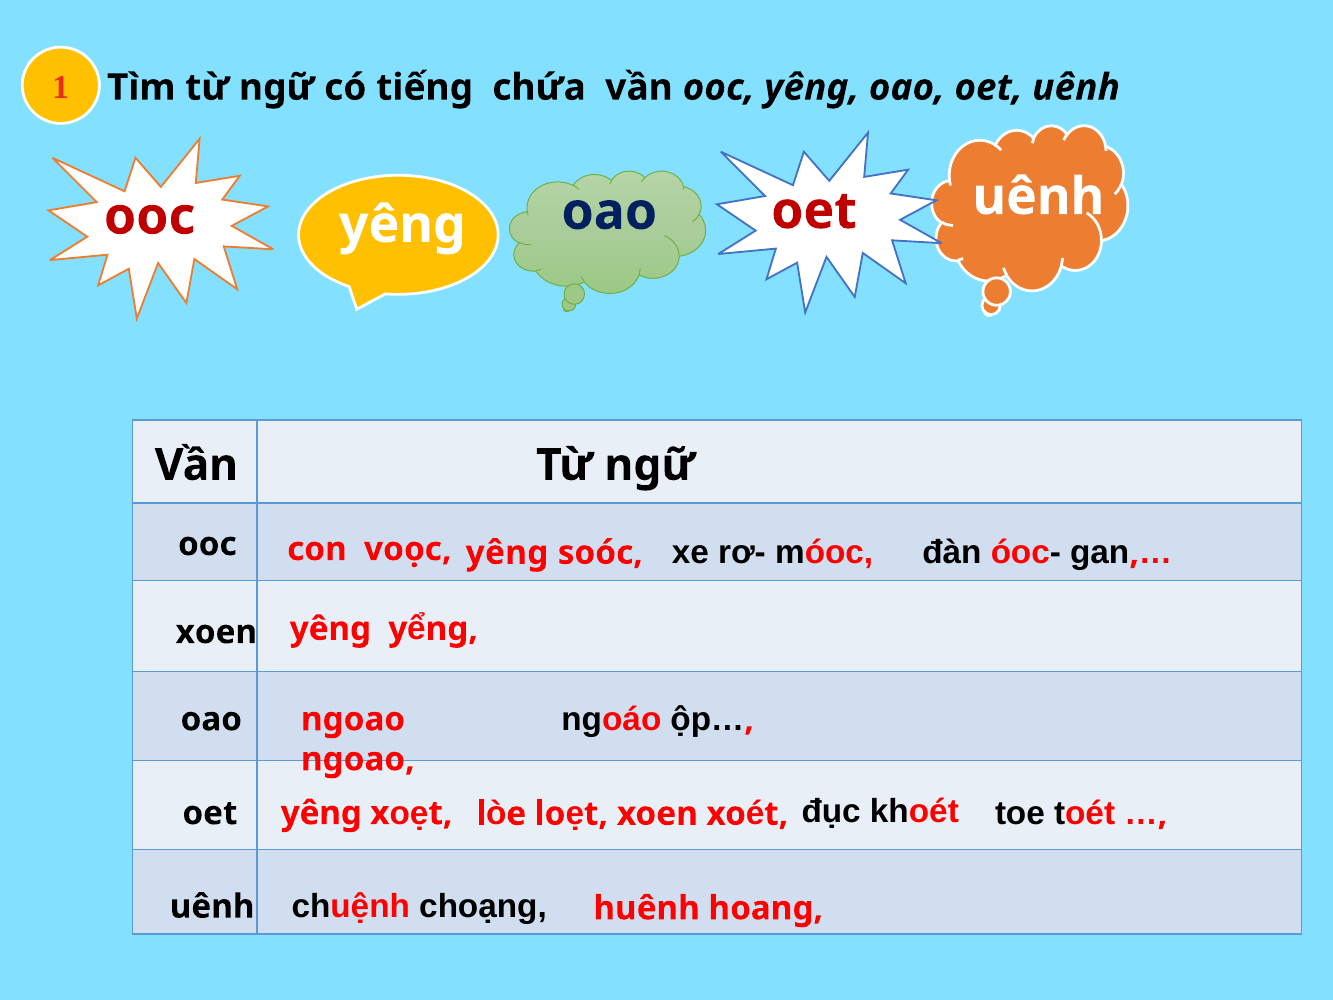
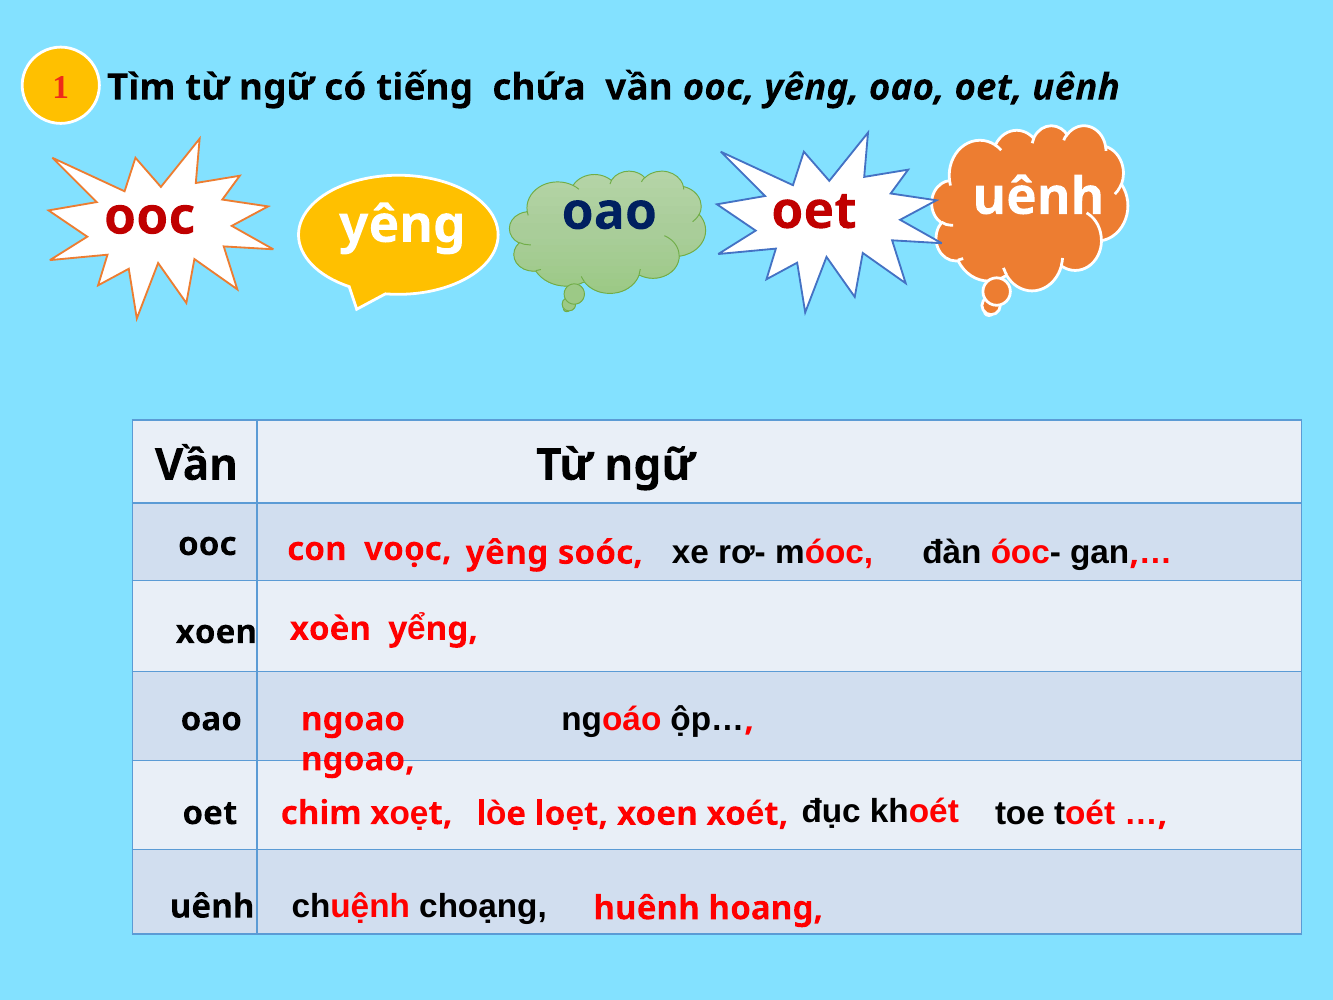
yêng at (330, 629): yêng -> xoèn
yêng at (321, 813): yêng -> chim
